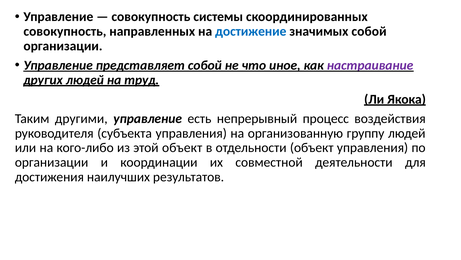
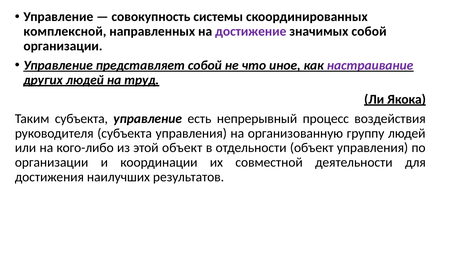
совокупность at (65, 31): совокупность -> комплексной
достижение colour: blue -> purple
Таким другими: другими -> субъекта
